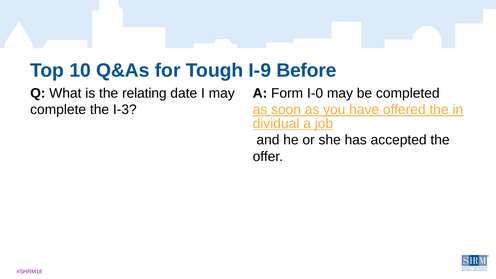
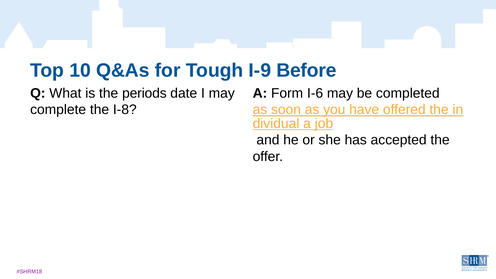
relating: relating -> periods
I-0: I-0 -> I-6
I-3: I-3 -> I-8
